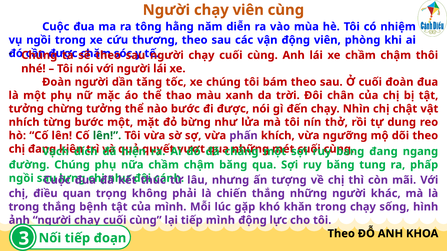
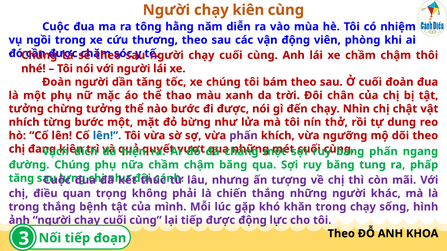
chạy viên: viên -> kiên
lên at (107, 136) colour: green -> blue
đang at (383, 152): đang -> phấn
ngồi at (21, 178): ngồi -> tăng
tiếp mình: mình -> được
